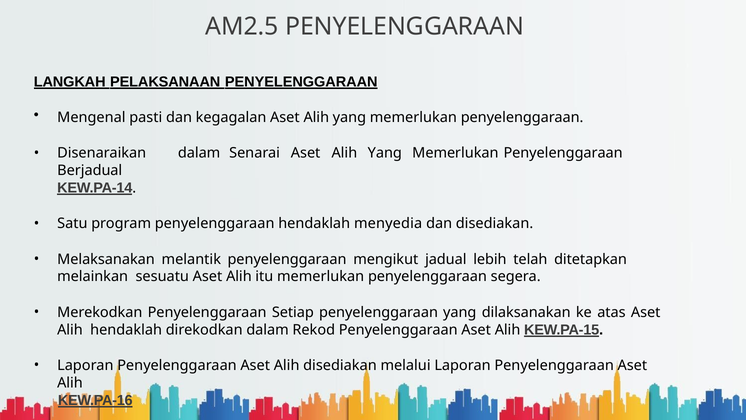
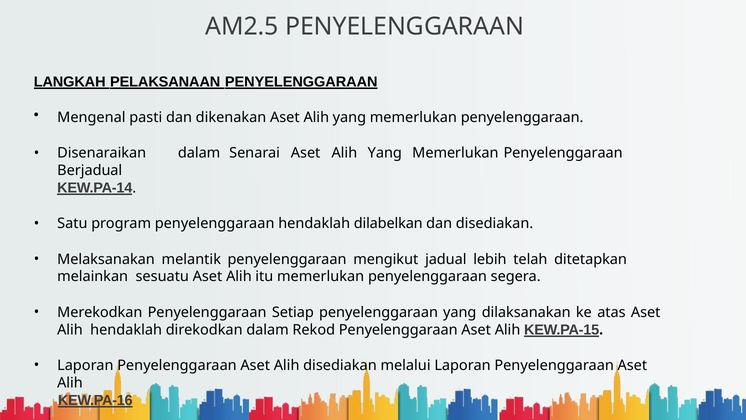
kegagalan: kegagalan -> dikenakan
menyedia: menyedia -> dilabelkan
